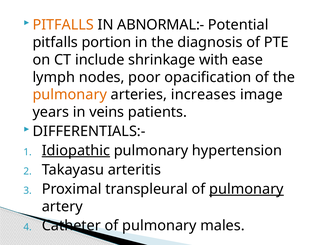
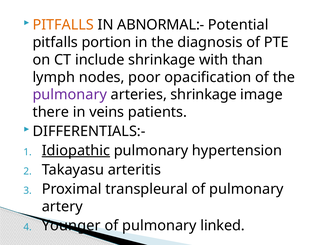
ease: ease -> than
pulmonary at (70, 94) colour: orange -> purple
arteries increases: increases -> shrinkage
years: years -> there
pulmonary at (246, 189) underline: present -> none
Catheter: Catheter -> Younger
males: males -> linked
